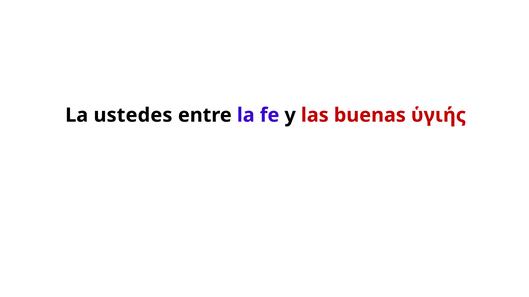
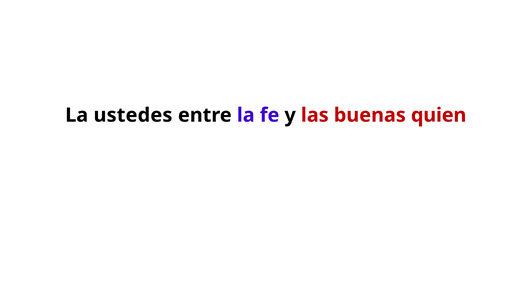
ὑγιής: ὑγιής -> quien
